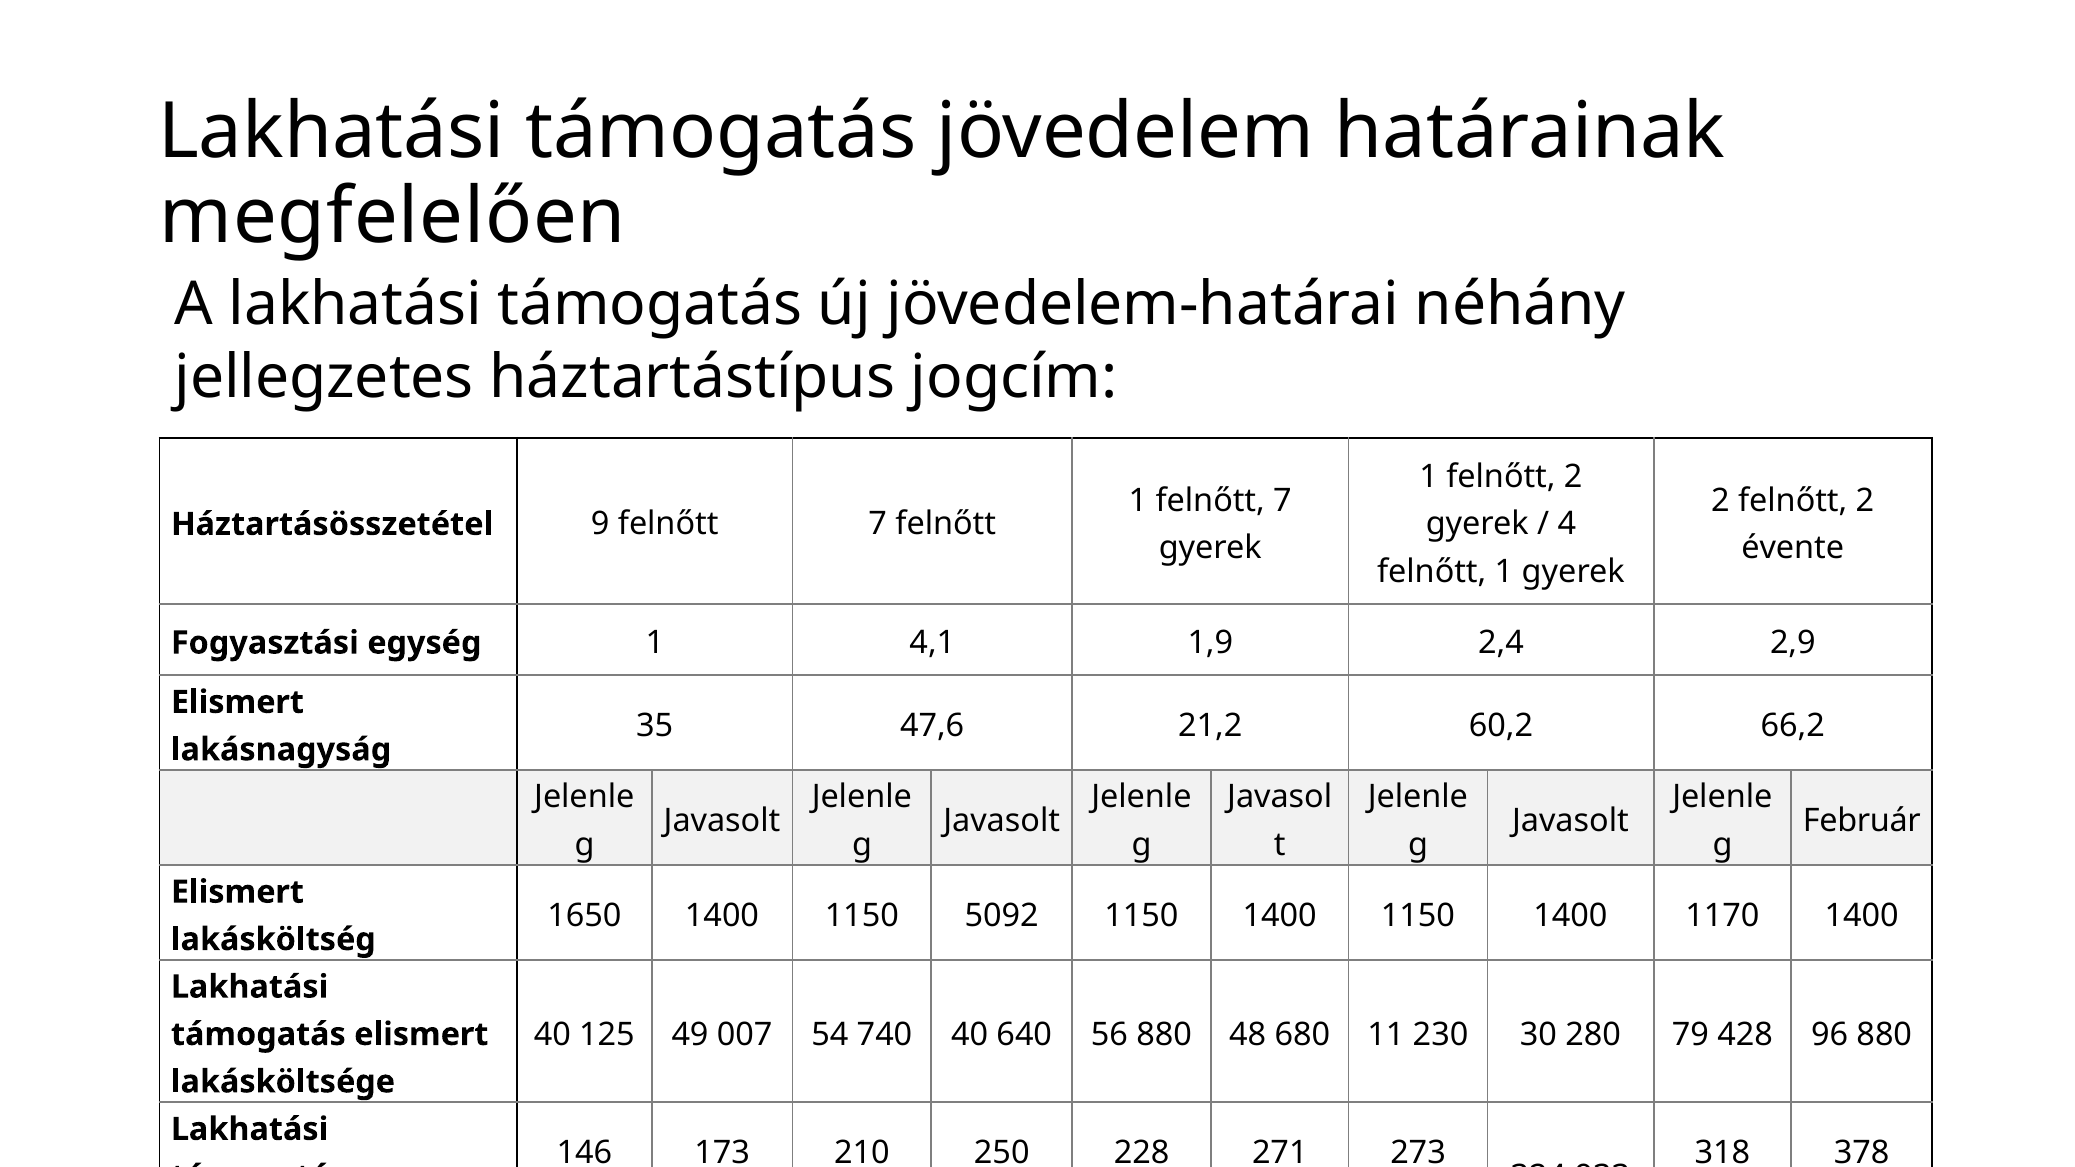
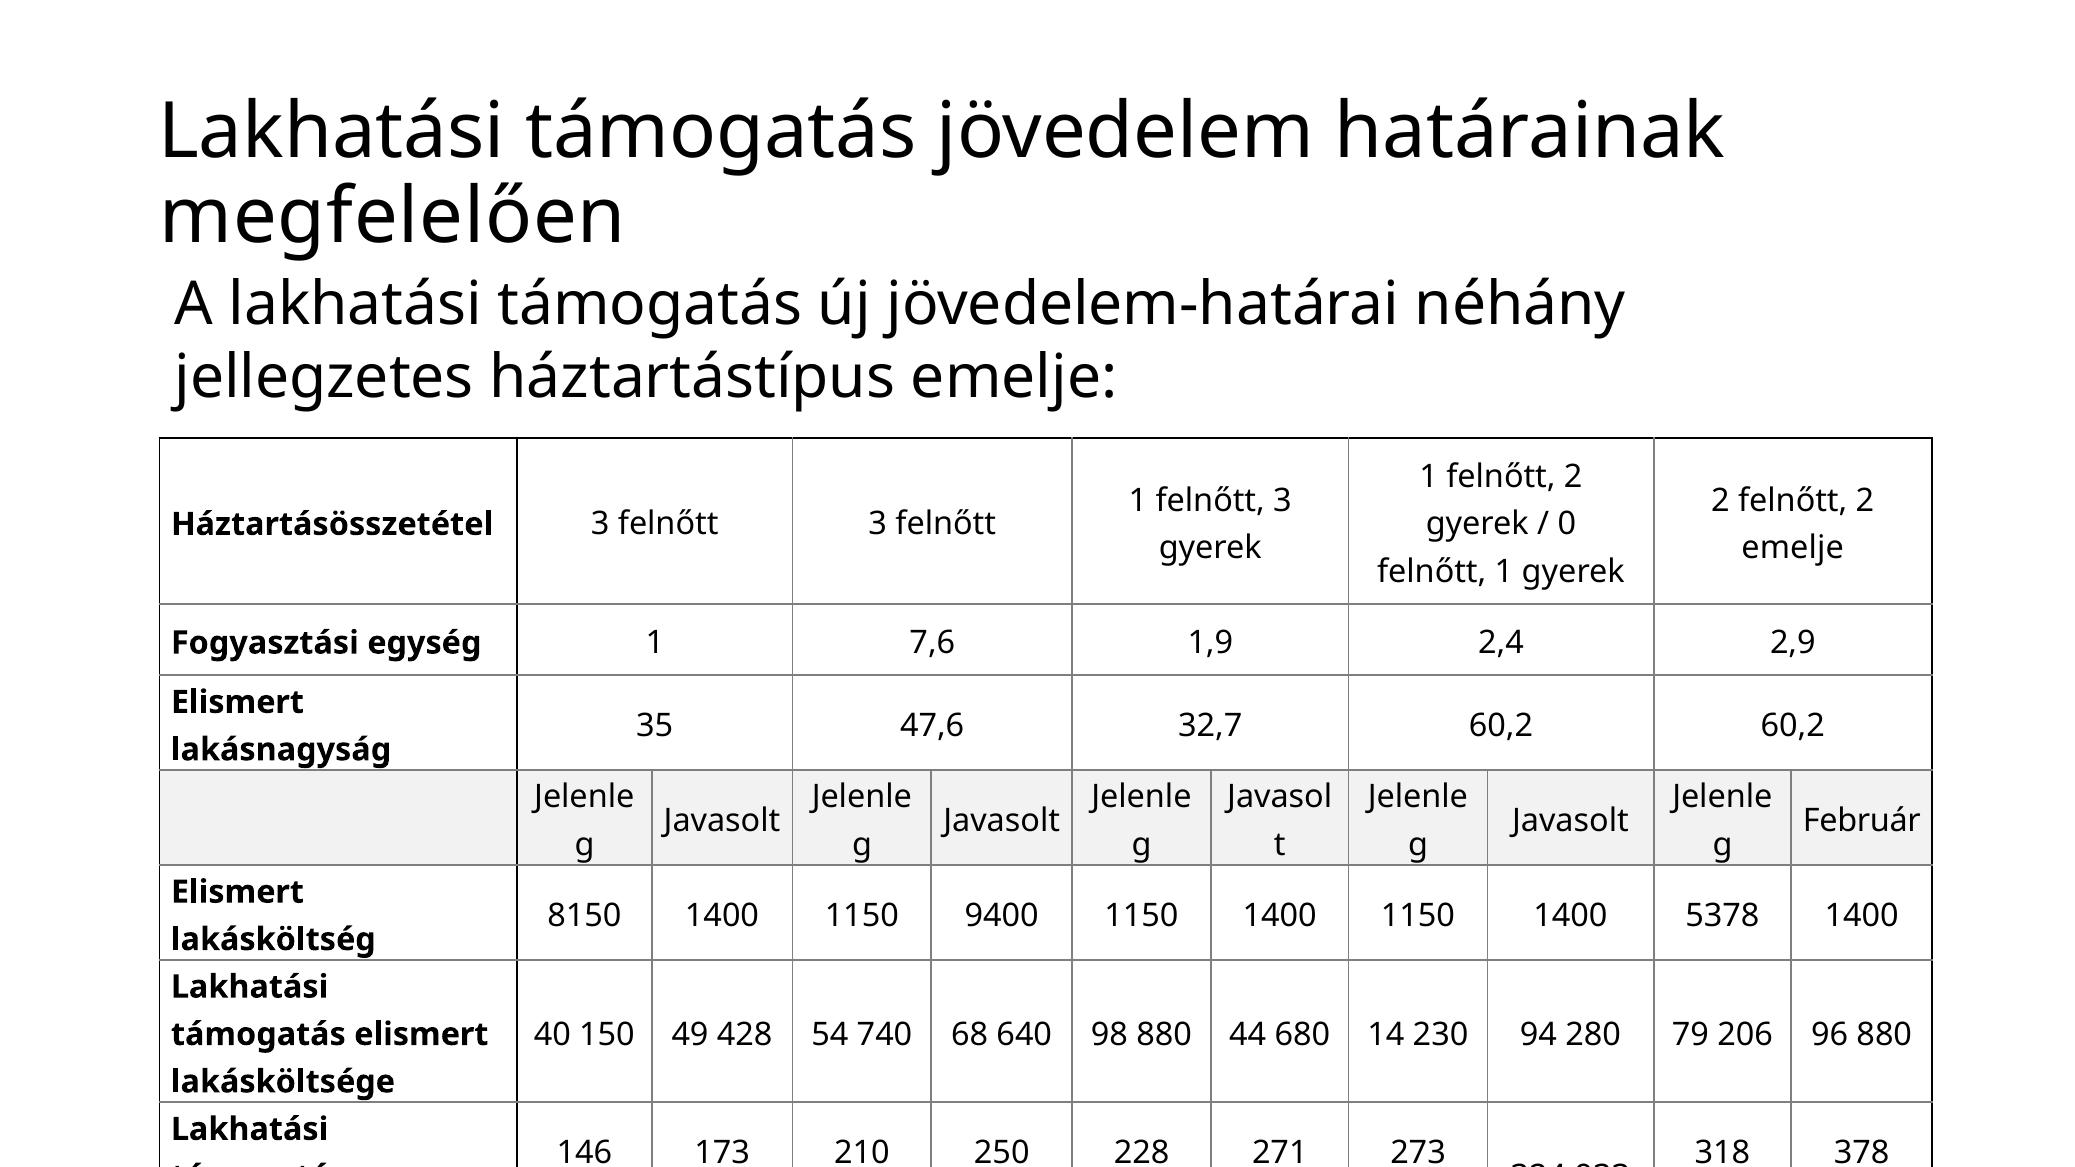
háztartástípus jogcím: jogcím -> emelje
1 felnőtt 7: 7 -> 3
4: 4 -> 0
Háztartásösszetétel 9: 9 -> 3
7 at (878, 524): 7 -> 3
évente at (1793, 548): évente -> emelje
4,1: 4,1 -> 7,6
21,2: 21,2 -> 32,7
60,2 66,2: 66,2 -> 60,2
1650: 1650 -> 8150
5092: 5092 -> 9400
1170: 1170 -> 5378
125: 125 -> 150
007: 007 -> 428
740 40: 40 -> 68
56: 56 -> 98
48: 48 -> 44
11: 11 -> 14
30: 30 -> 94
428: 428 -> 206
